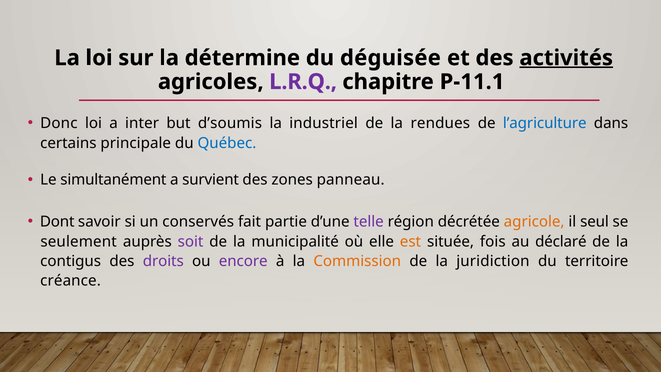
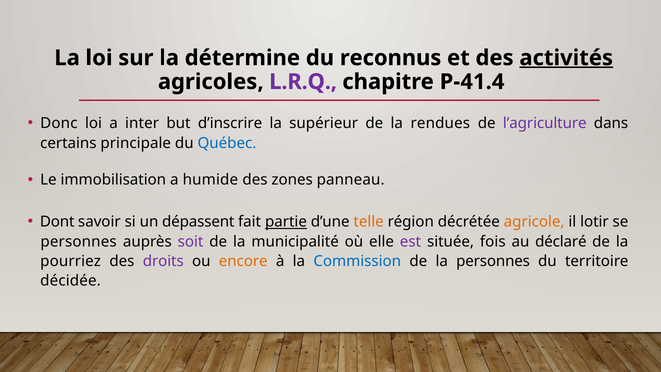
déguisée: déguisée -> reconnus
P-11.1: P-11.1 -> P-41.4
d’soumis: d’soumis -> d’inscrire
industriel: industriel -> supérieur
l’agriculture colour: blue -> purple
simultanément: simultanément -> immobilisation
survient: survient -> humide
conservés: conservés -> dépassent
partie underline: none -> present
telle colour: purple -> orange
seul: seul -> lotir
seulement at (79, 241): seulement -> personnes
est colour: orange -> purple
contigus: contigus -> pourriez
encore colour: purple -> orange
Commission colour: orange -> blue
la juridiction: juridiction -> personnes
créance: créance -> décidée
